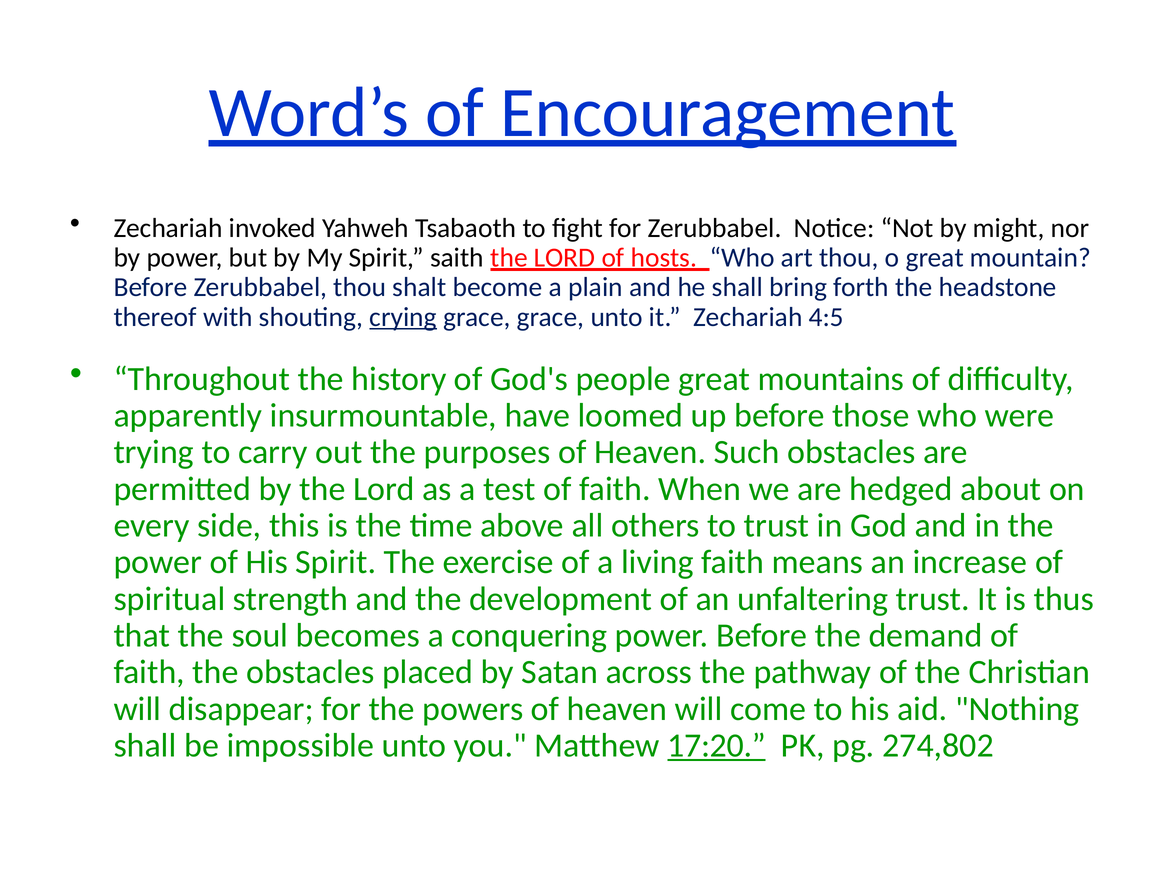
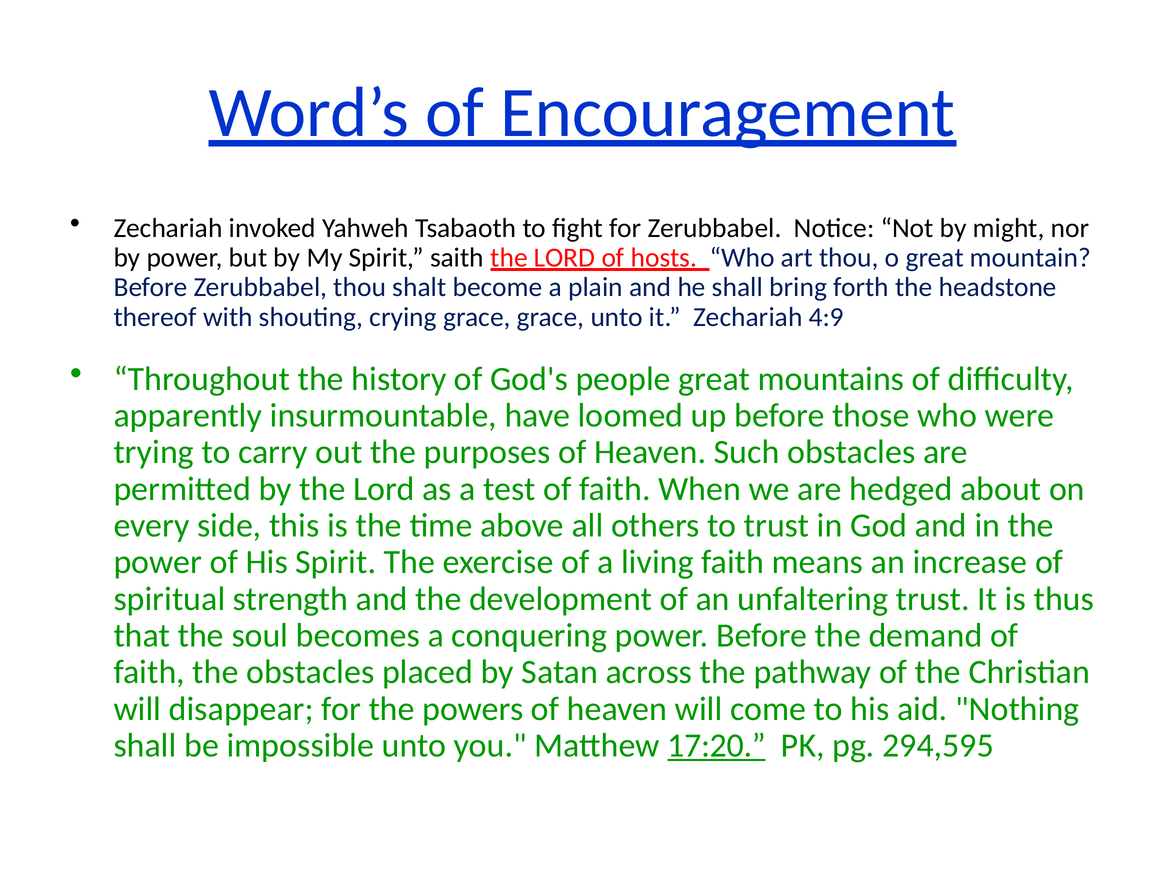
crying underline: present -> none
4:5: 4:5 -> 4:9
274,802: 274,802 -> 294,595
